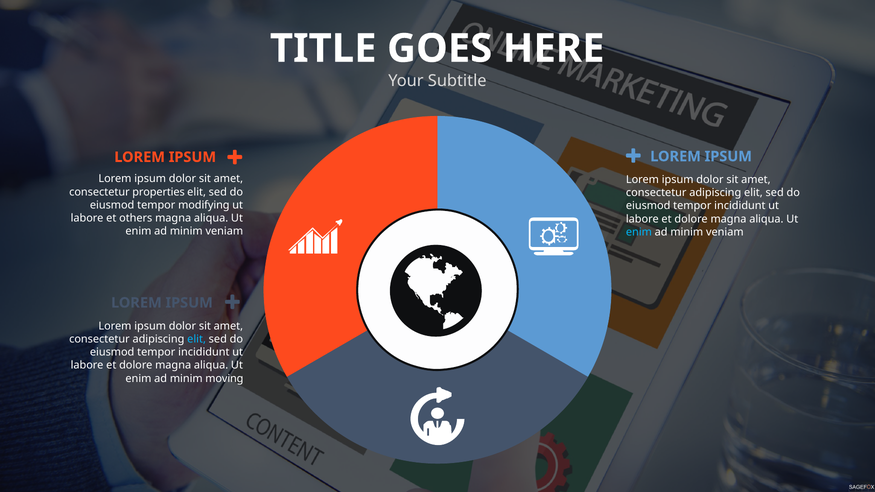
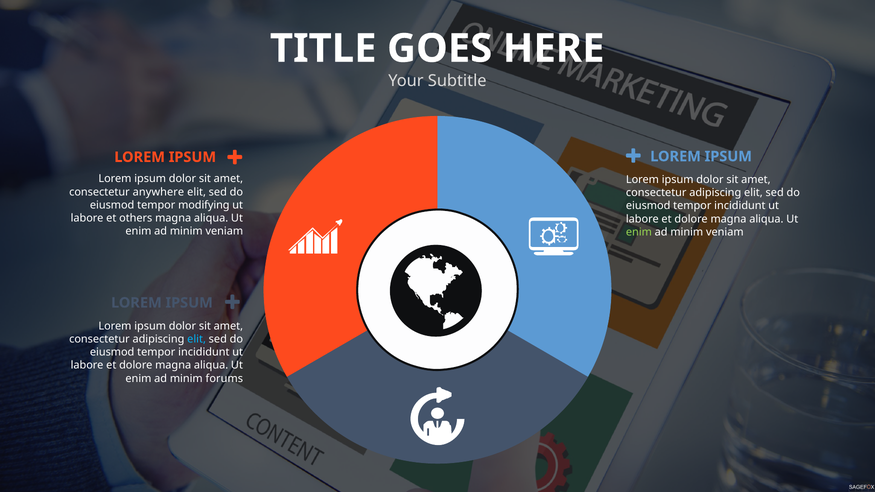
properties: properties -> anywhere
enim at (639, 232) colour: light blue -> light green
moving: moving -> forums
